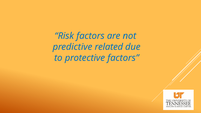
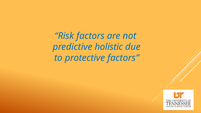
related: related -> holistic
